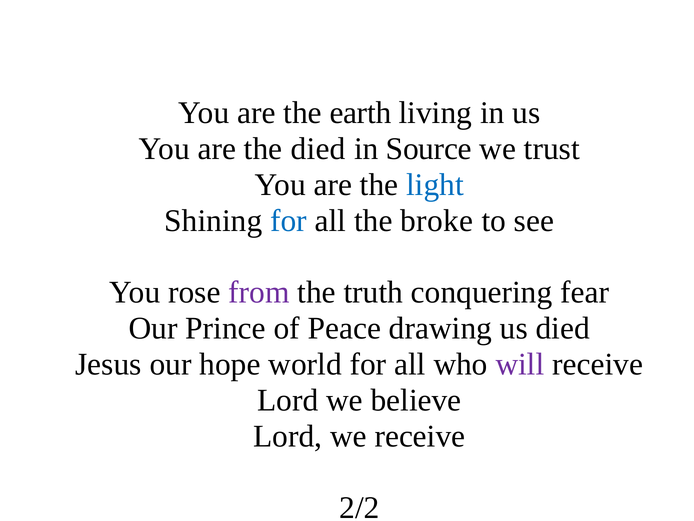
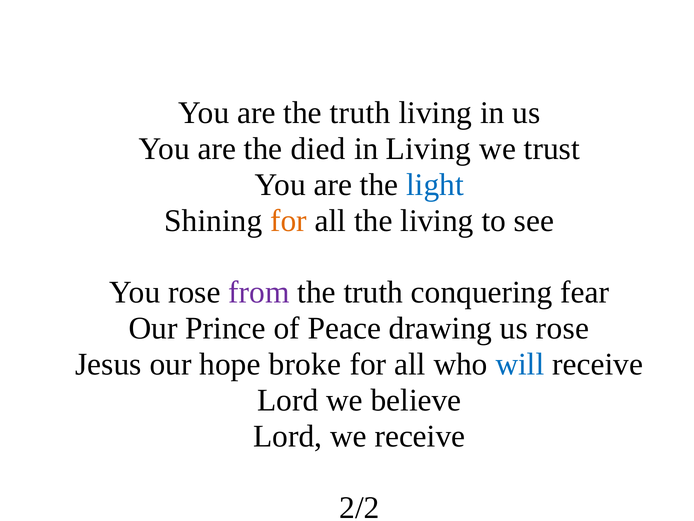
are the earth: earth -> truth
in Source: Source -> Living
for at (289, 221) colour: blue -> orange
the broke: broke -> living
us died: died -> rose
world: world -> broke
will colour: purple -> blue
